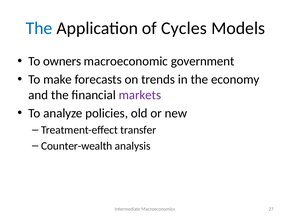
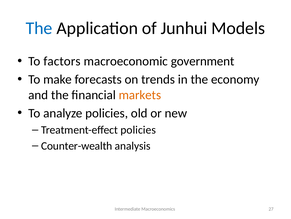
Cycles: Cycles -> Junhui
owners: owners -> factors
markets colour: purple -> orange
Treatment-effect transfer: transfer -> policies
